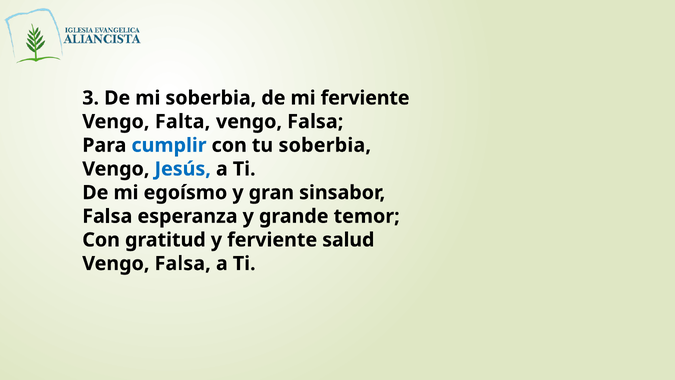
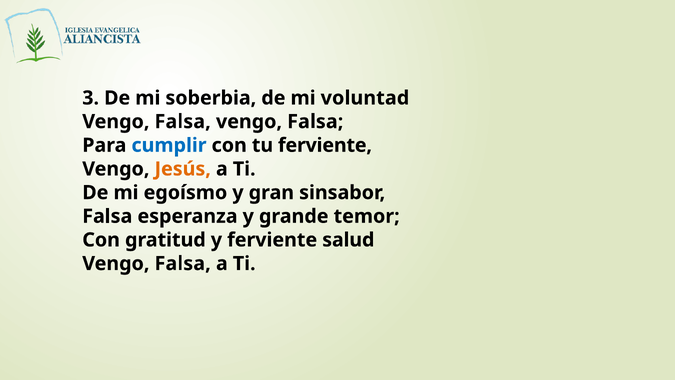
mi ferviente: ferviente -> voluntad
Falta at (183, 122): Falta -> Falsa
tu soberbia: soberbia -> ferviente
Jesús colour: blue -> orange
